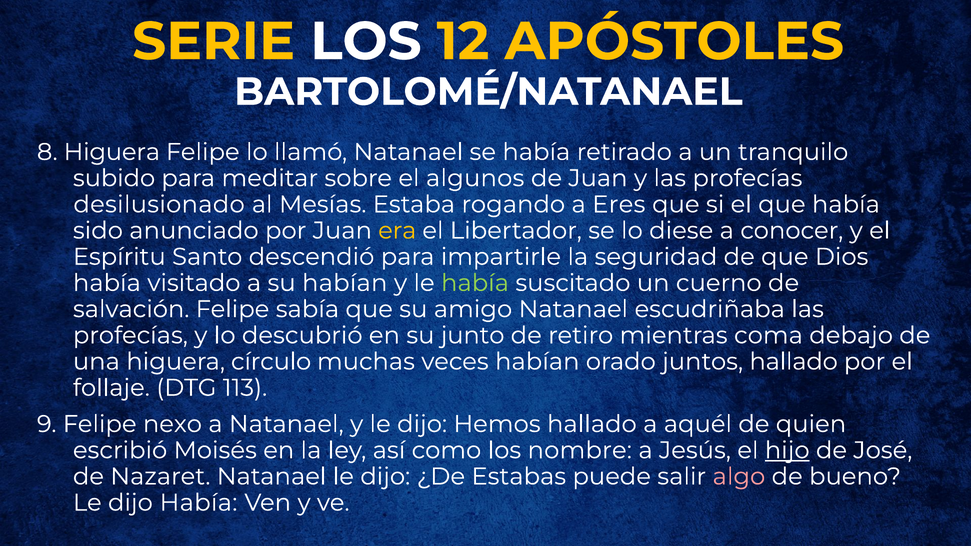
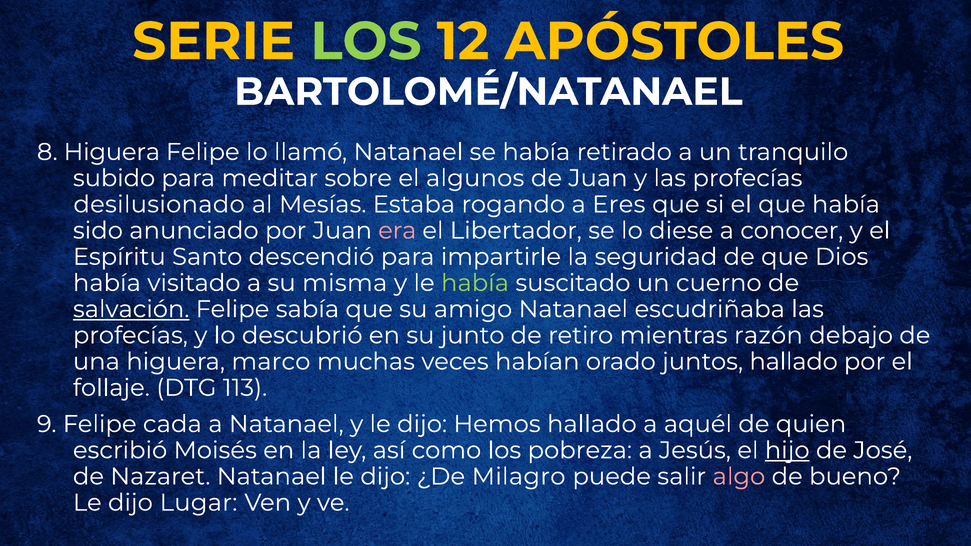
LOS at (366, 42) colour: white -> light green
era colour: yellow -> pink
su habían: habían -> misma
salvación underline: none -> present
coma: coma -> razón
círculo: círculo -> marco
nexo: nexo -> cada
nombre: nombre -> pobreza
Estabas: Estabas -> Milagro
dijo Había: Había -> Lugar
